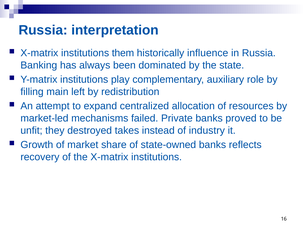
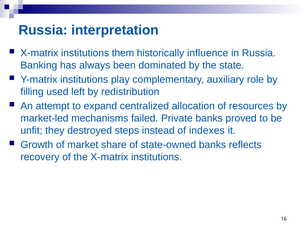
main: main -> used
takes: takes -> steps
industry: industry -> indexes
